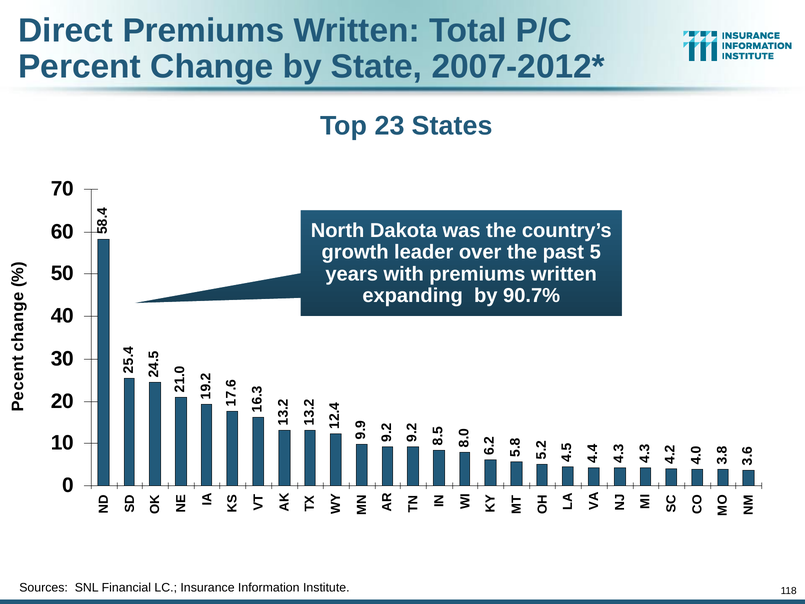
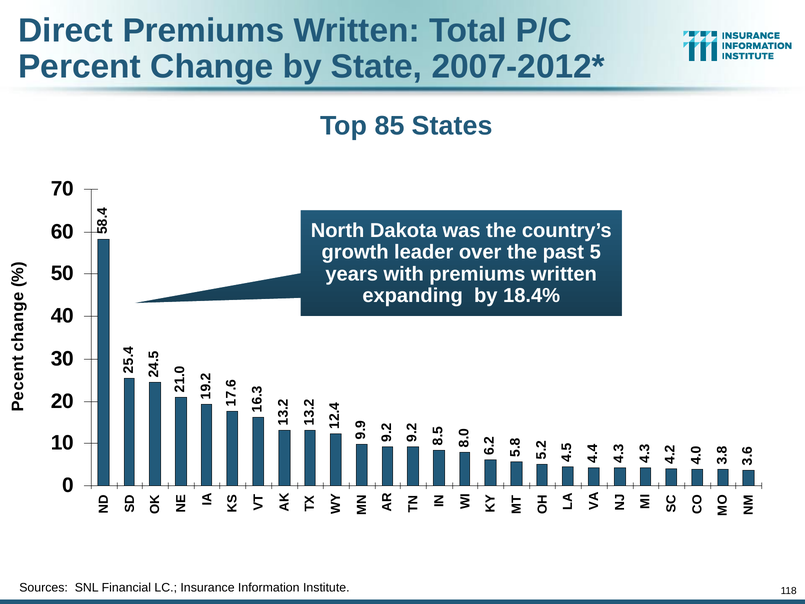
23: 23 -> 85
90.7%: 90.7% -> 18.4%
